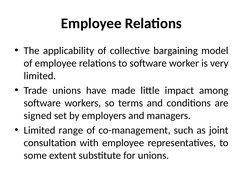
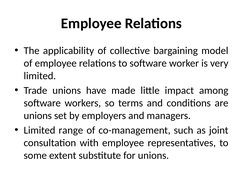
signed at (38, 116): signed -> unions
